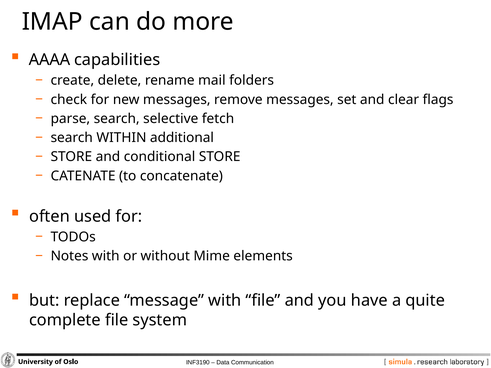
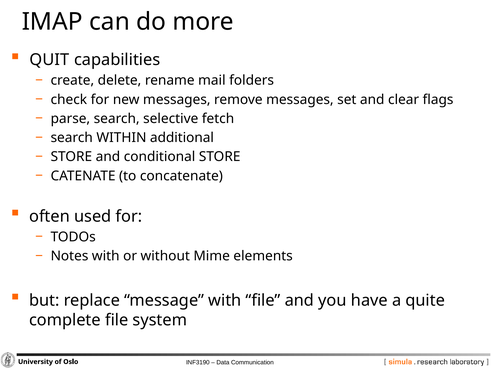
AAAA: AAAA -> QUIT
